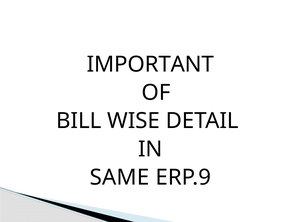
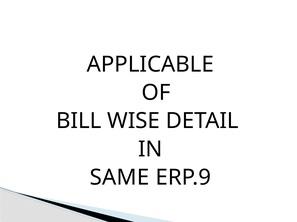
IMPORTANT: IMPORTANT -> APPLICABLE
